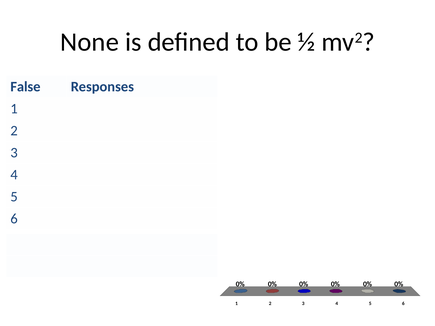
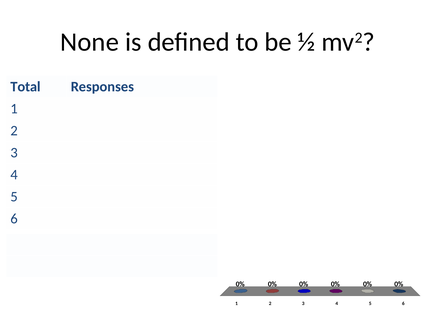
False: False -> Total
